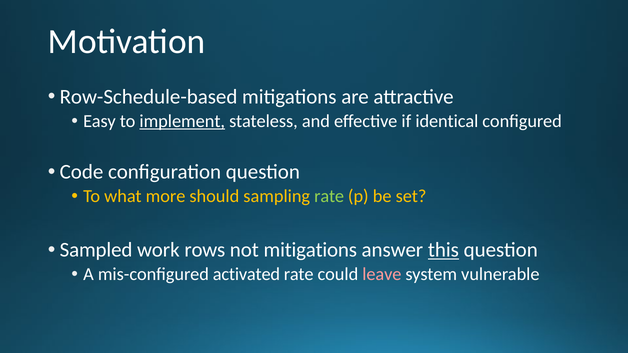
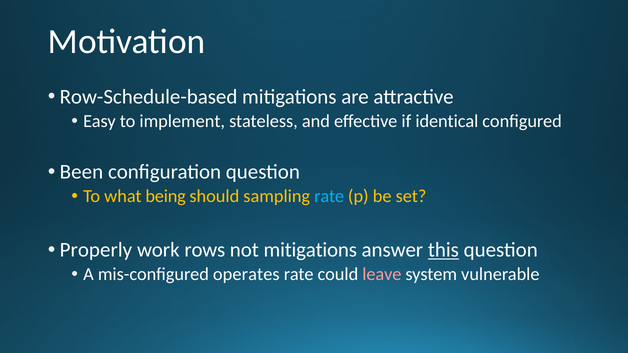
implement underline: present -> none
Code: Code -> Been
more: more -> being
rate at (329, 196) colour: light green -> light blue
Sampled: Sampled -> Properly
activated: activated -> operates
